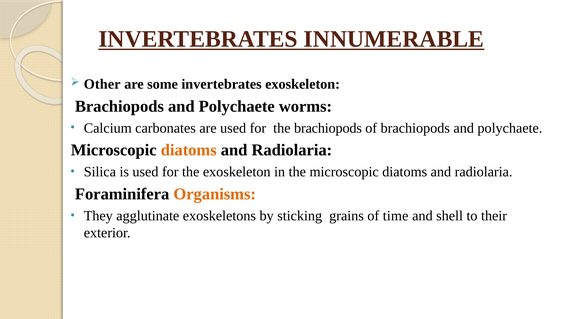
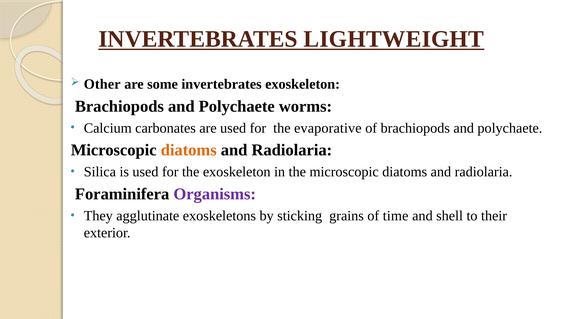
INNUMERABLE: INNUMERABLE -> LIGHTWEIGHT
the brachiopods: brachiopods -> evaporative
Organisms colour: orange -> purple
